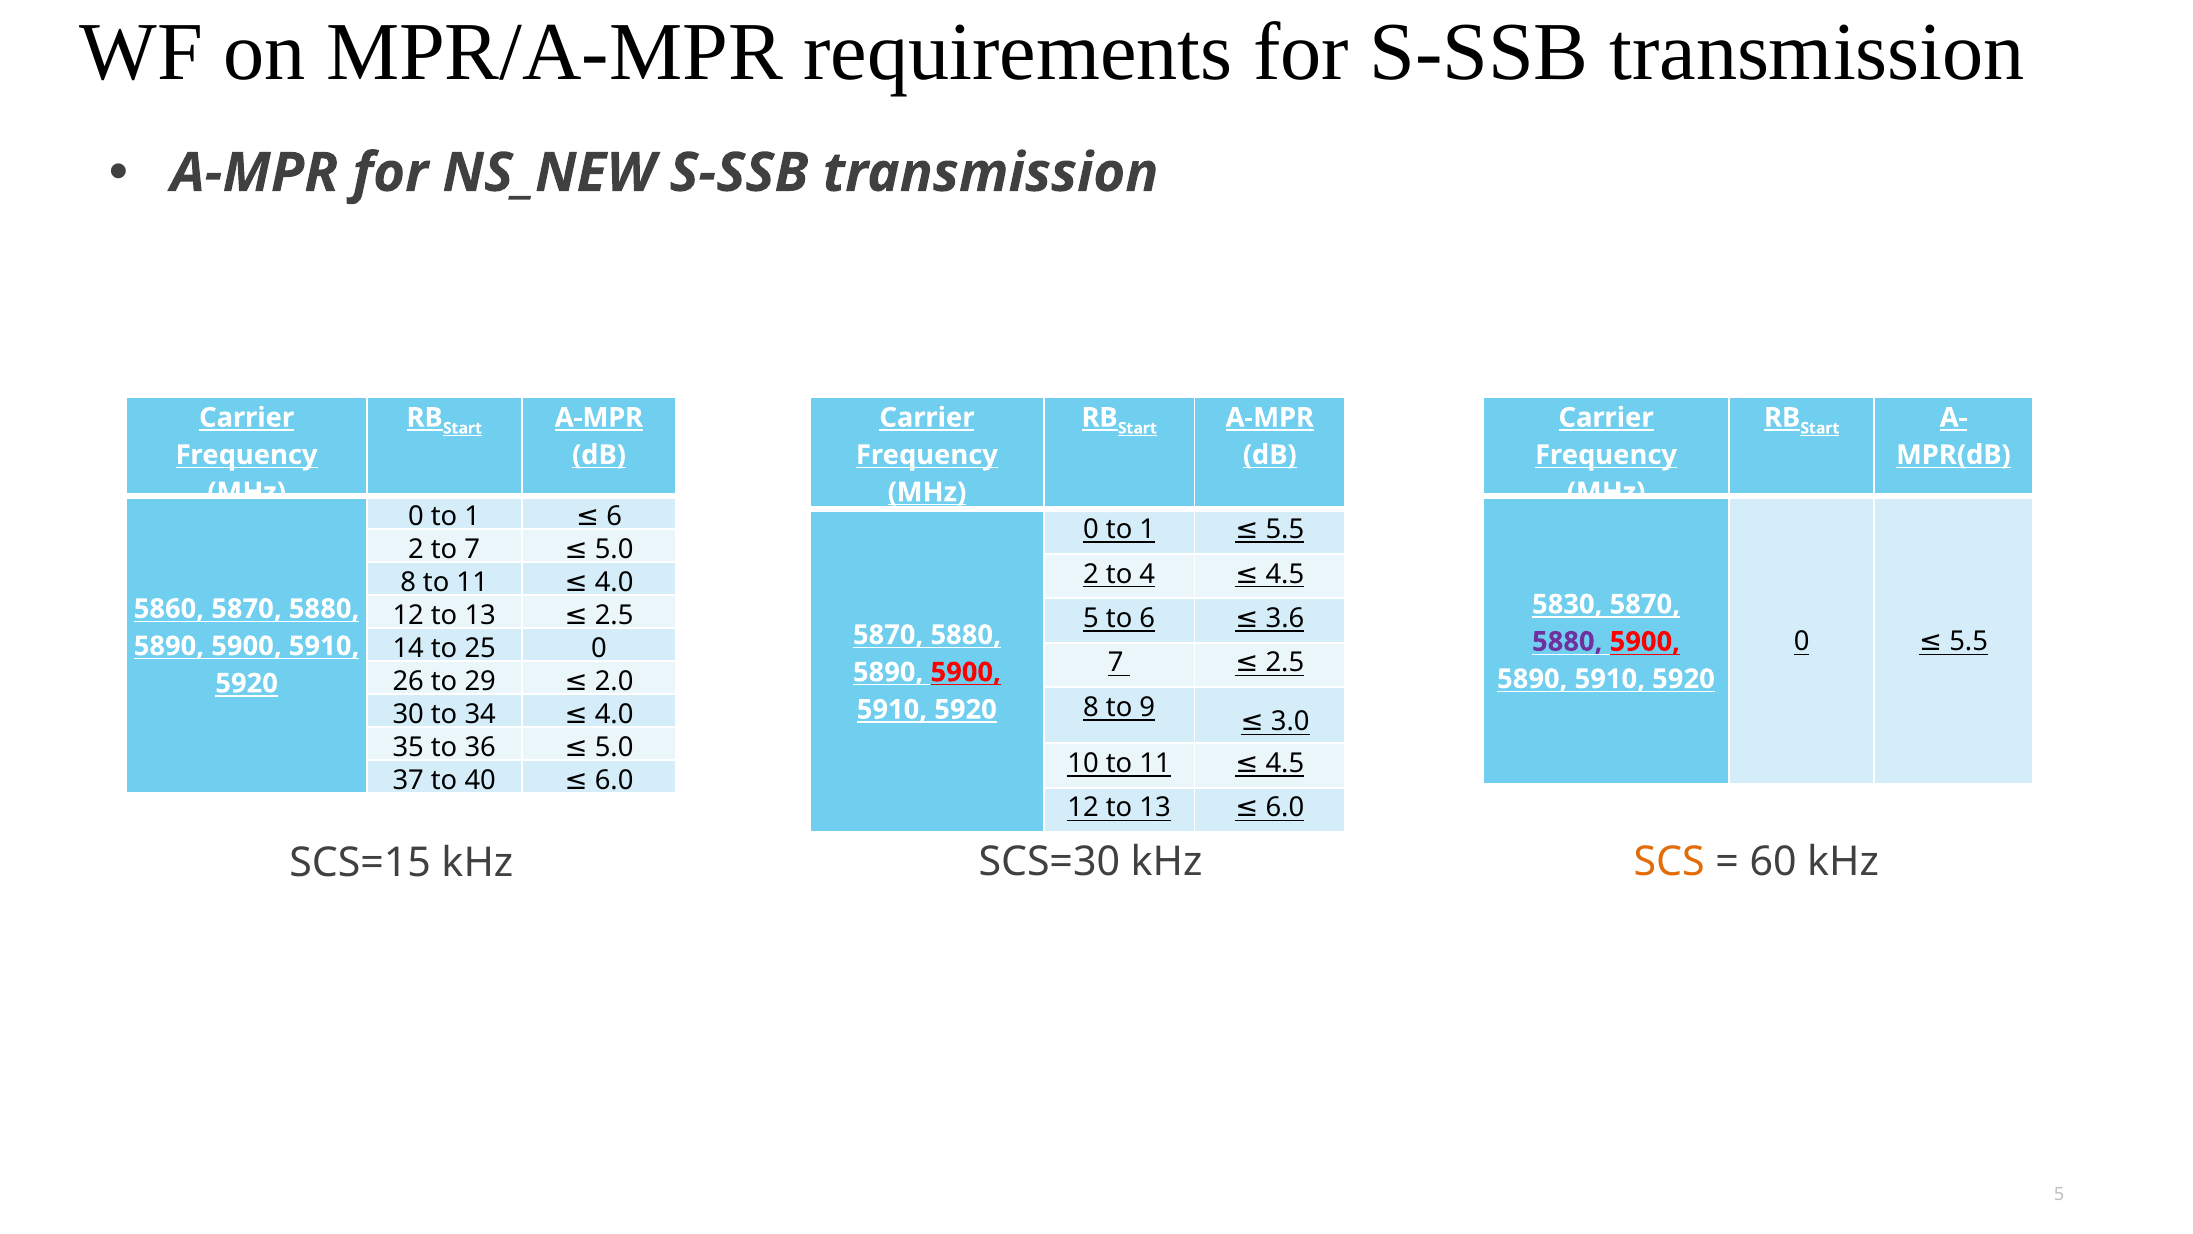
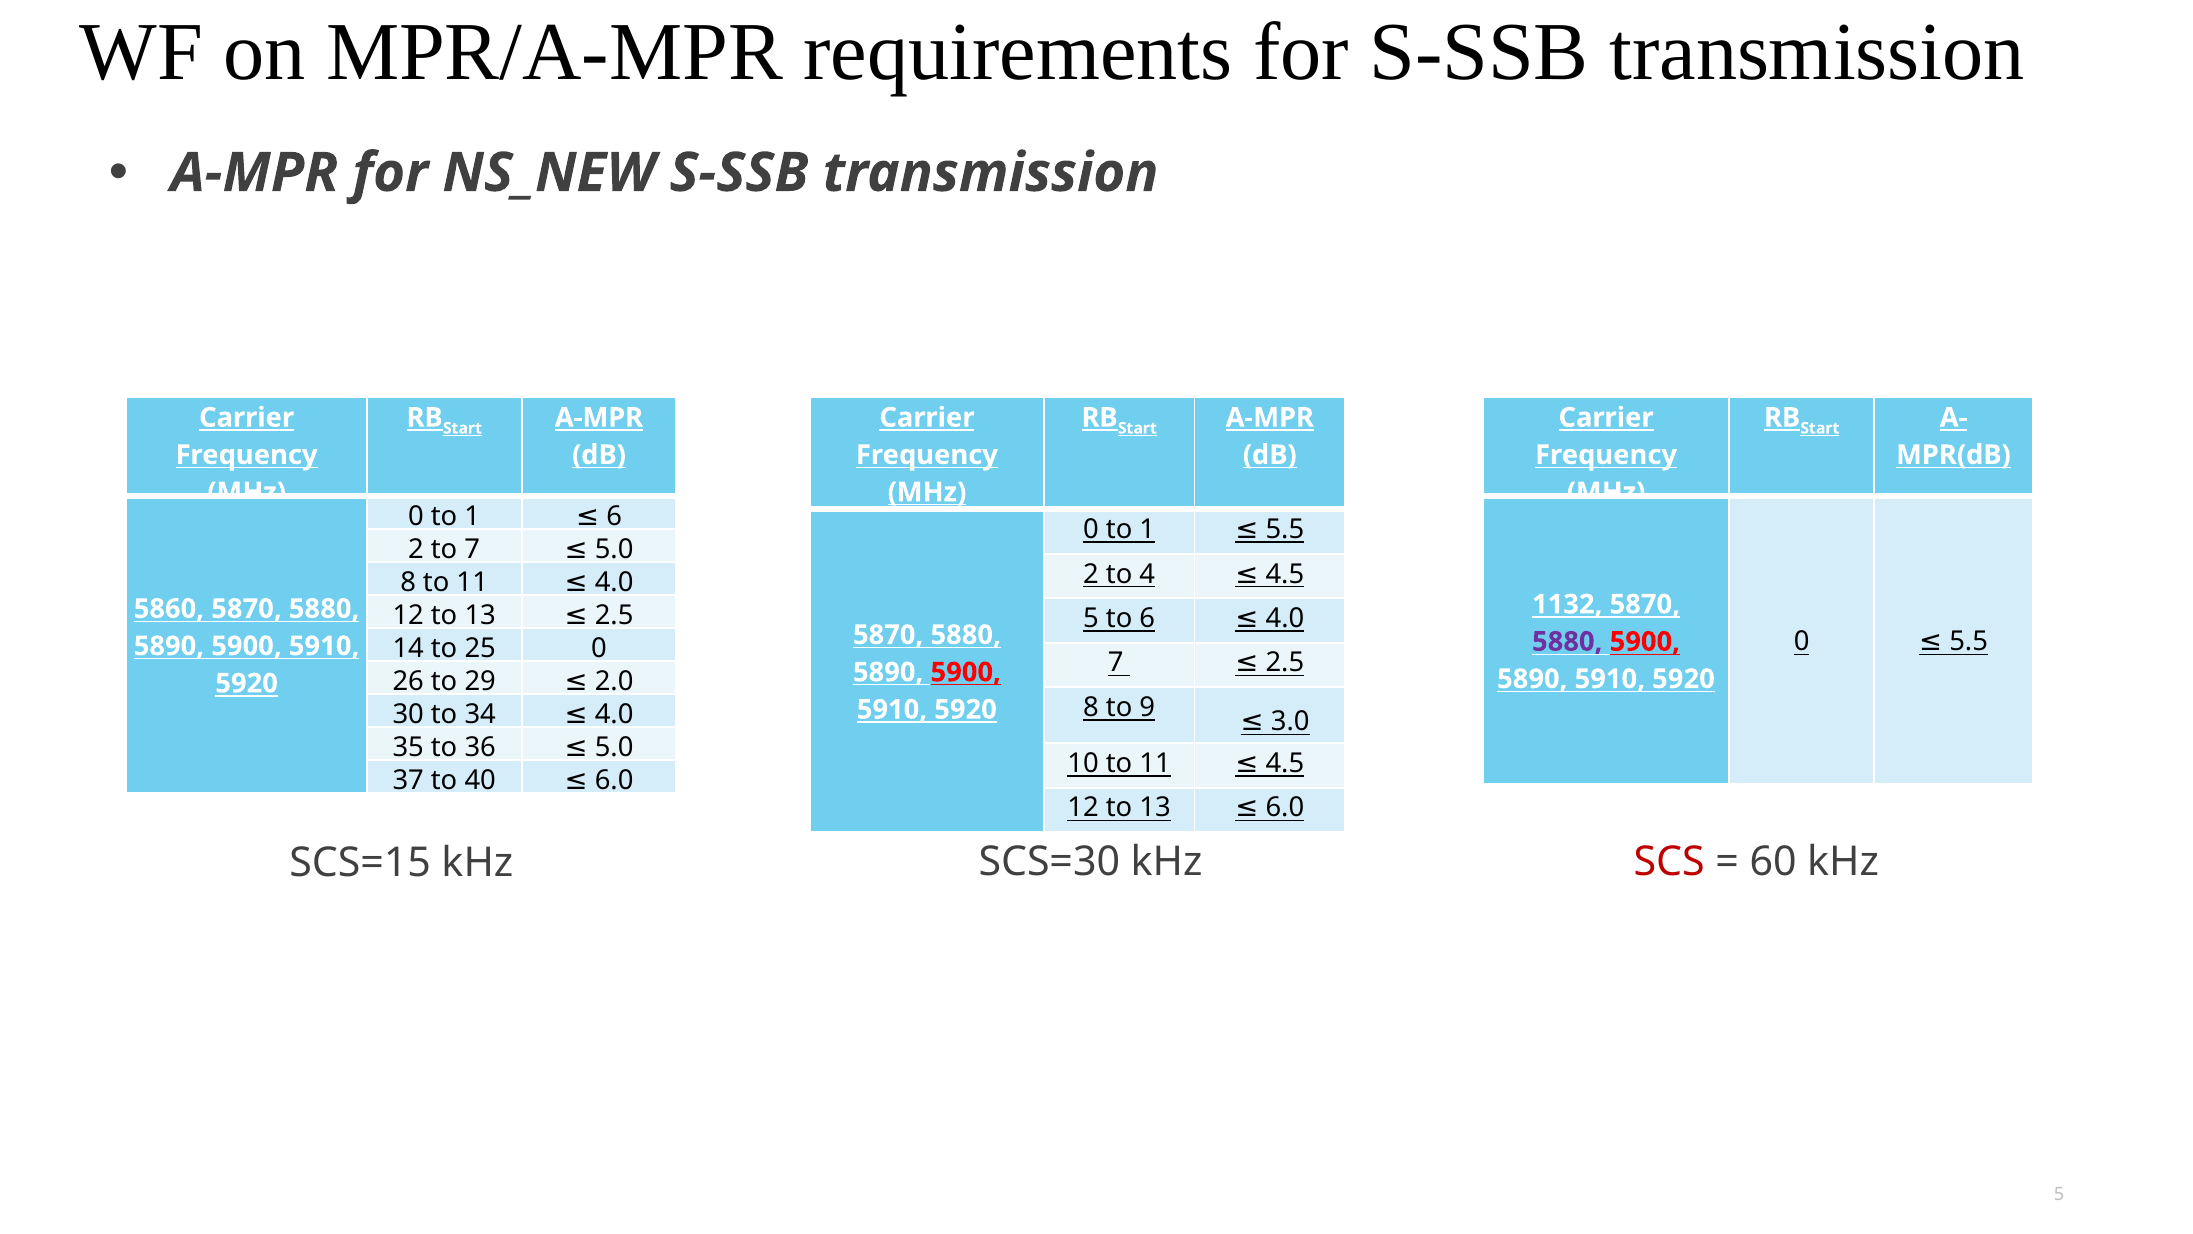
5830: 5830 -> 1132
3.6 at (1285, 618): 3.6 -> 4.0
SCS colour: orange -> red
